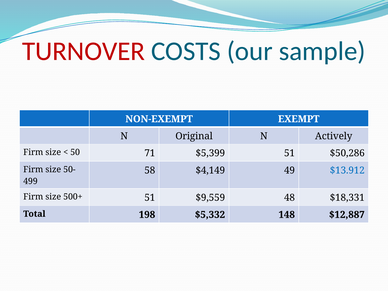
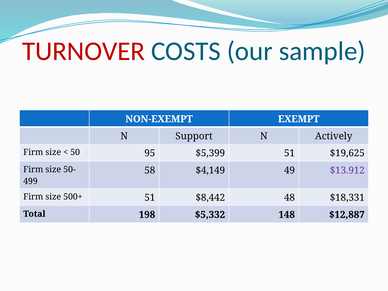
Original: Original -> Support
71: 71 -> 95
$50,286: $50,286 -> $19,625
$13.912 colour: blue -> purple
$9,559: $9,559 -> $8,442
